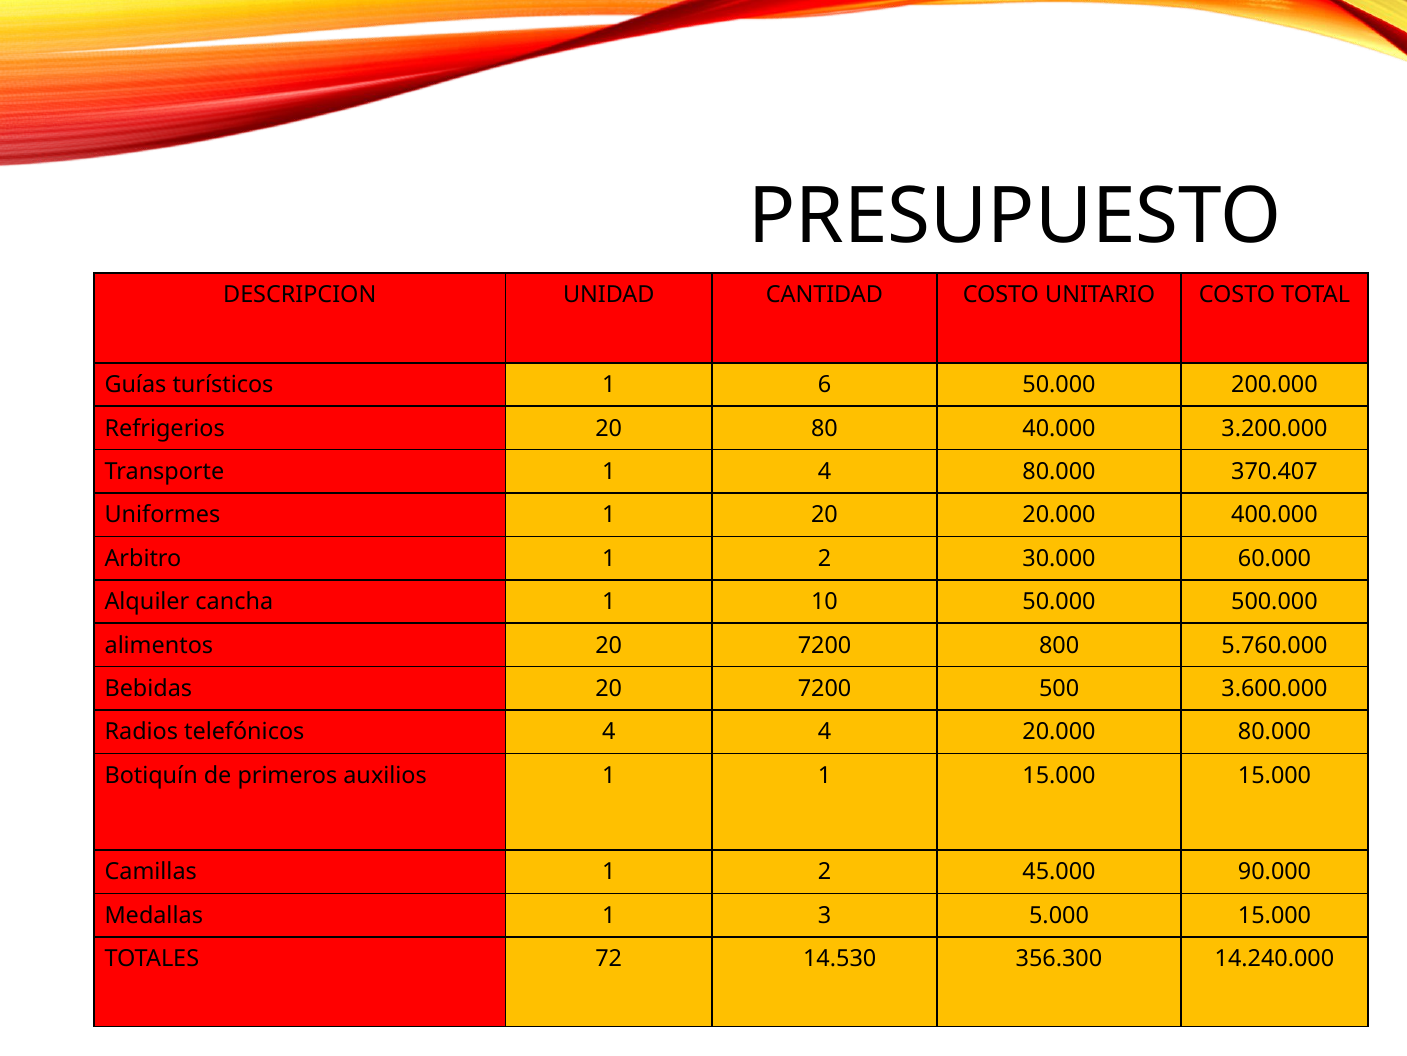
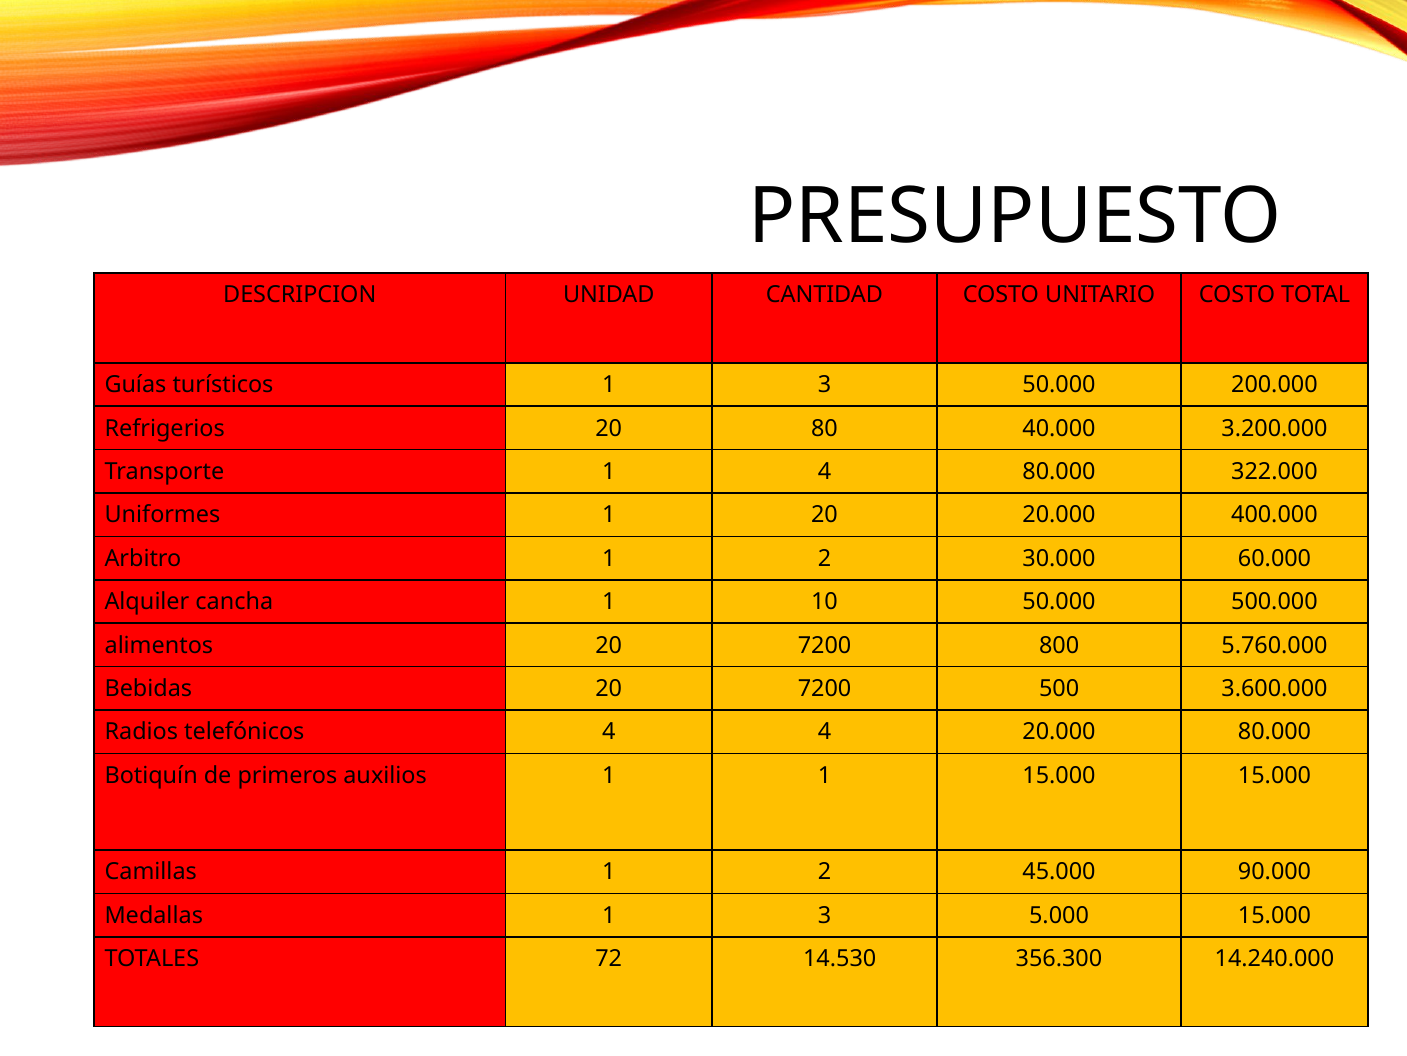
turísticos 1 6: 6 -> 3
370.407: 370.407 -> 322.000
